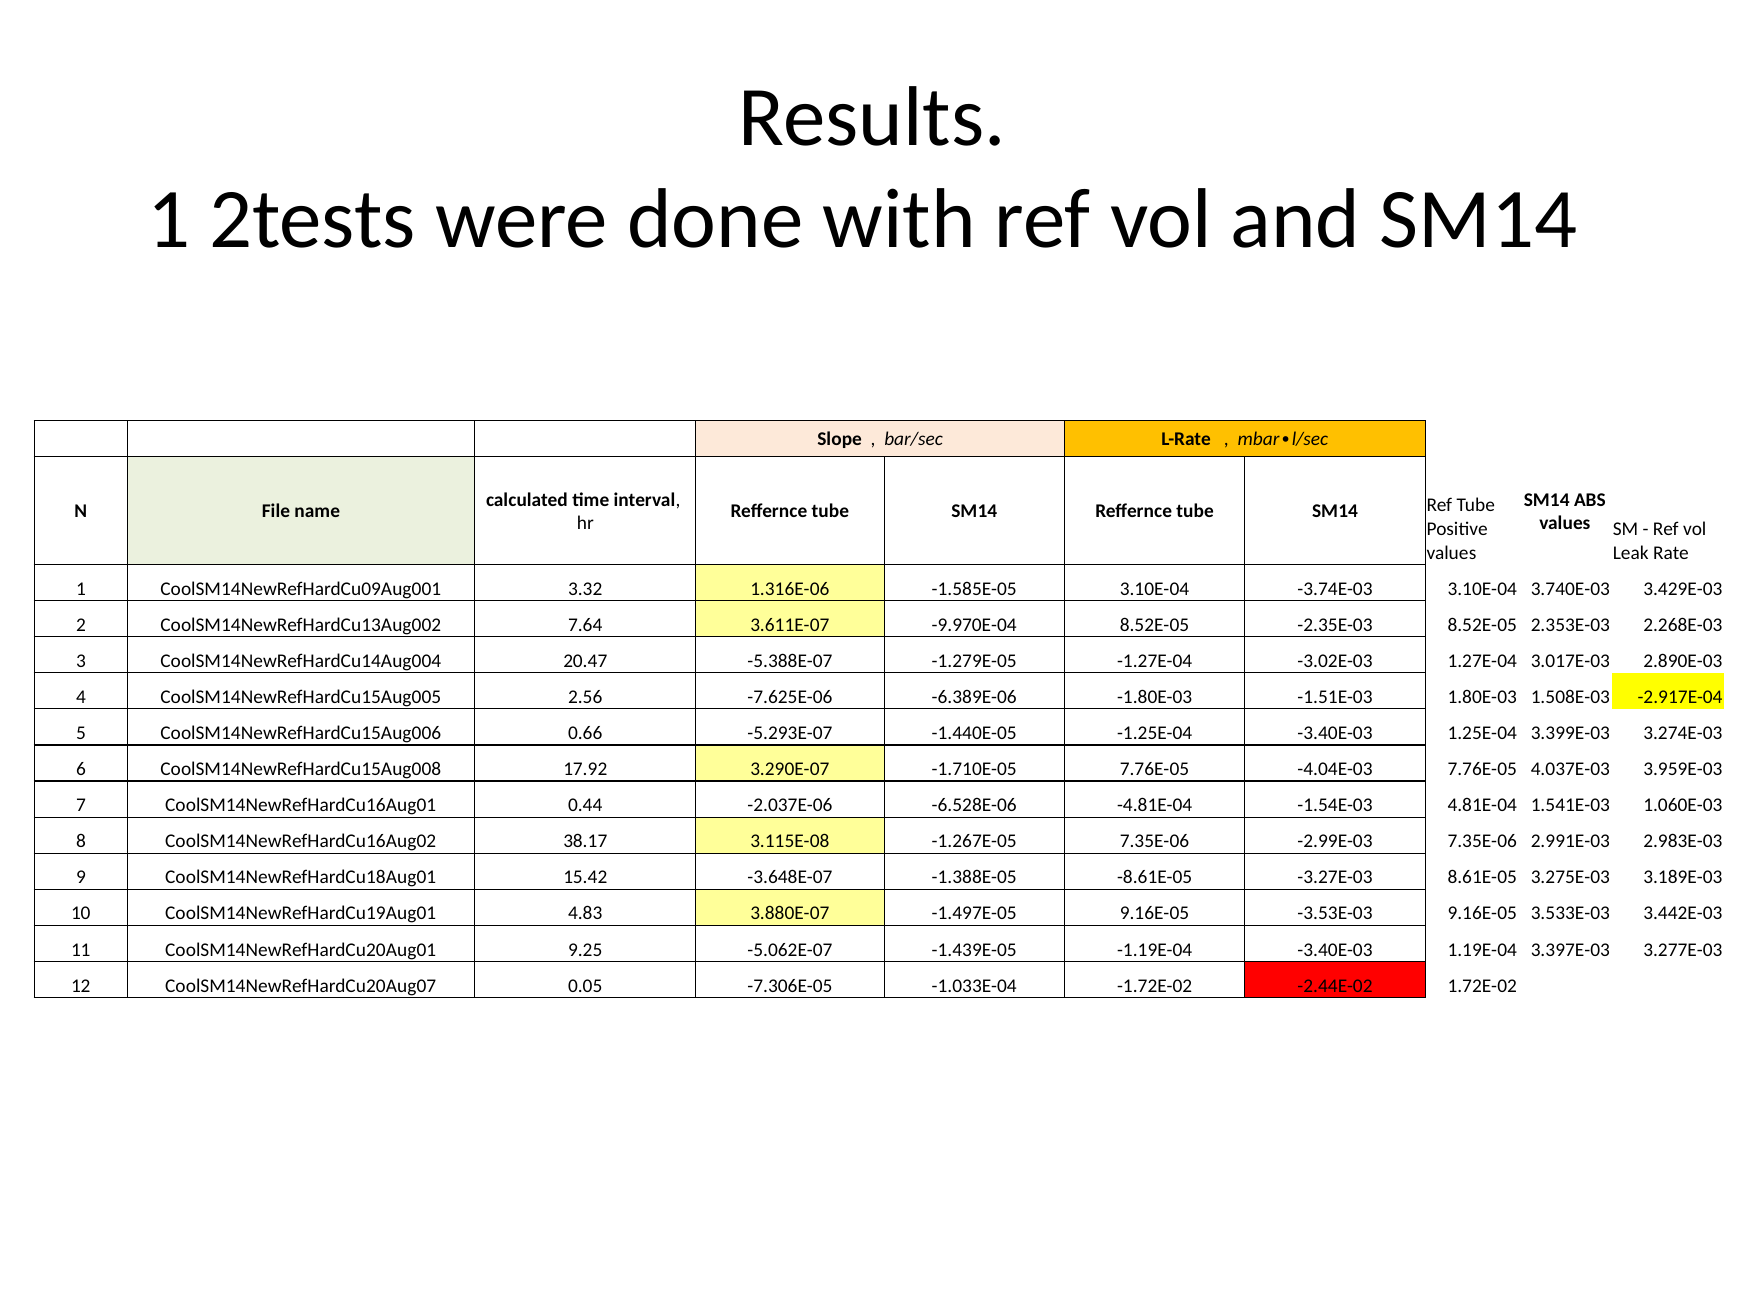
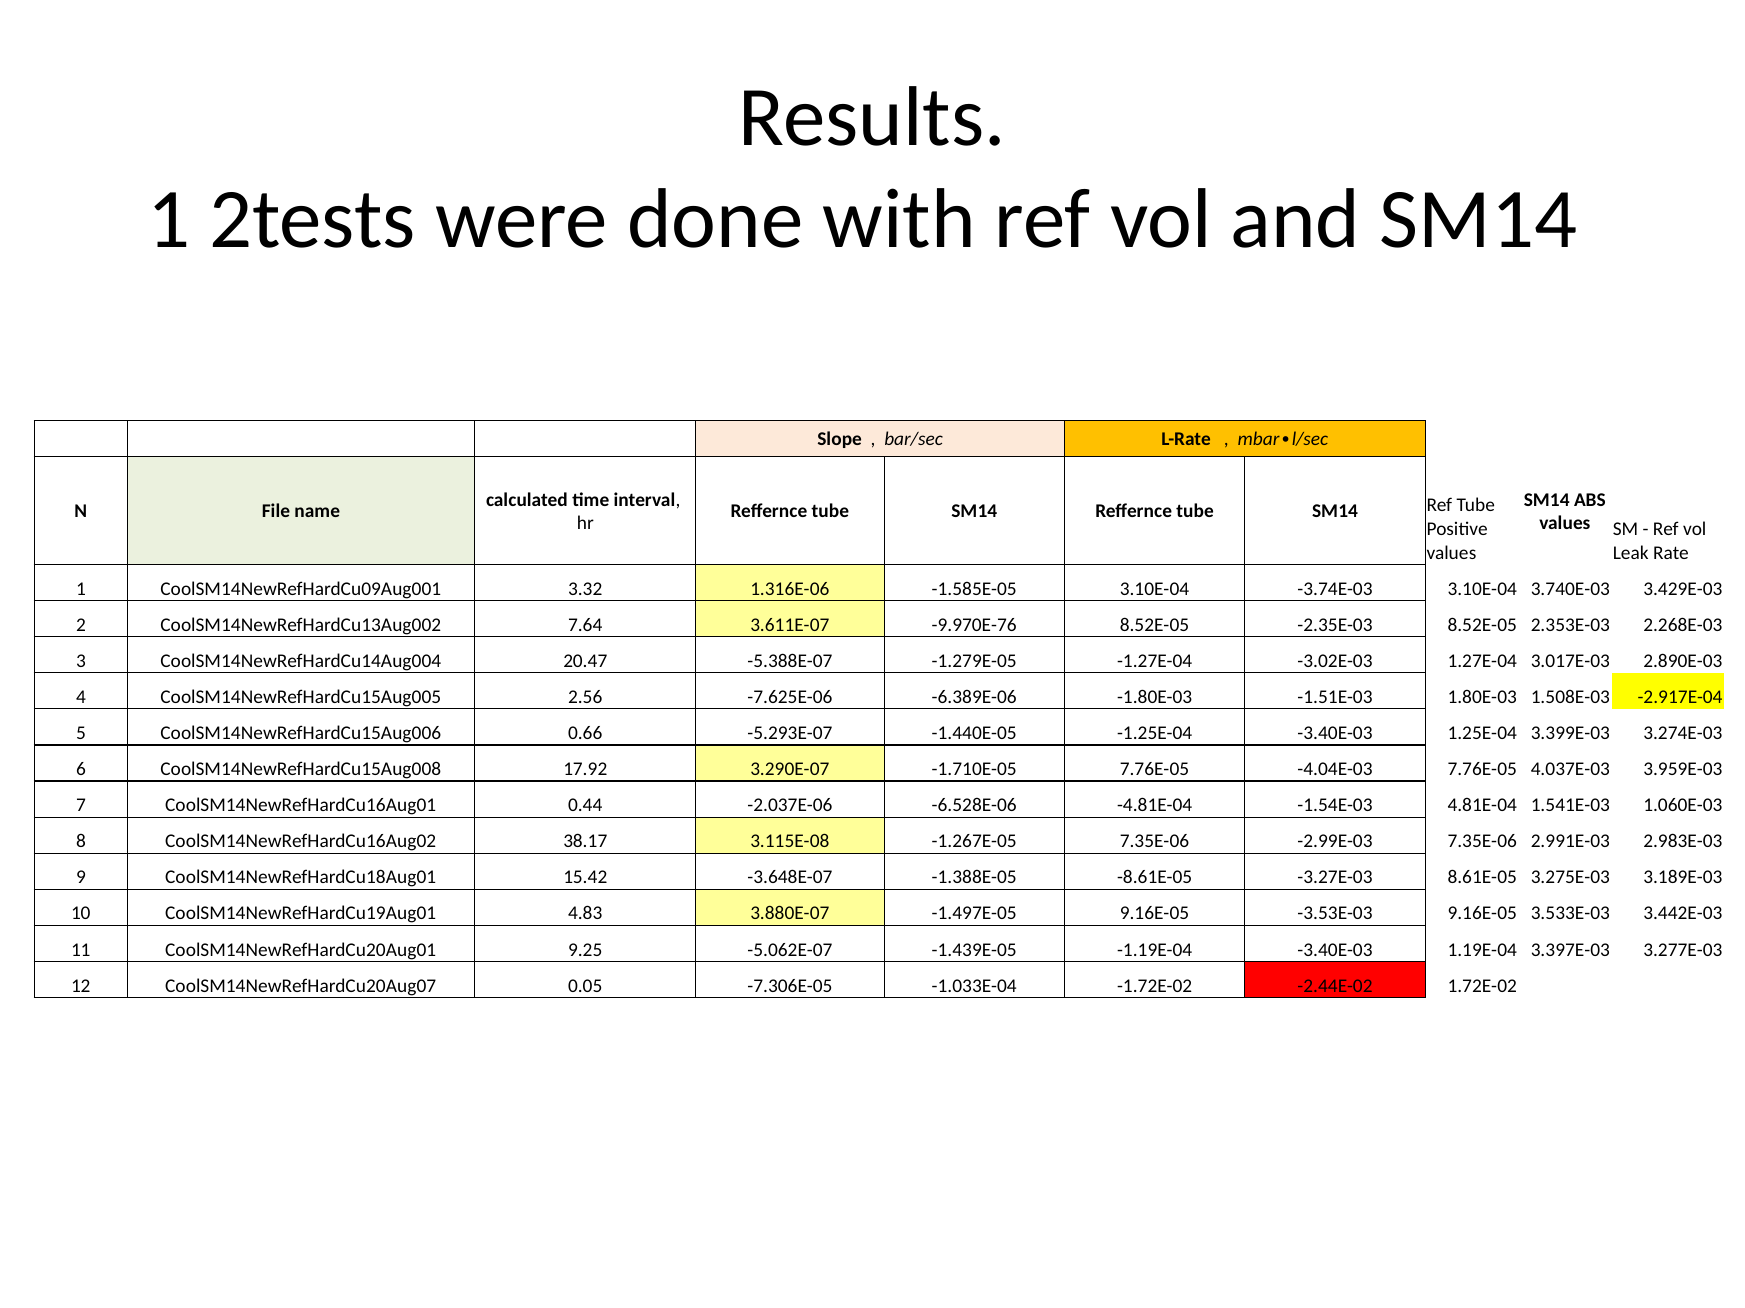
-9.970E-04: -9.970E-04 -> -9.970E-76
